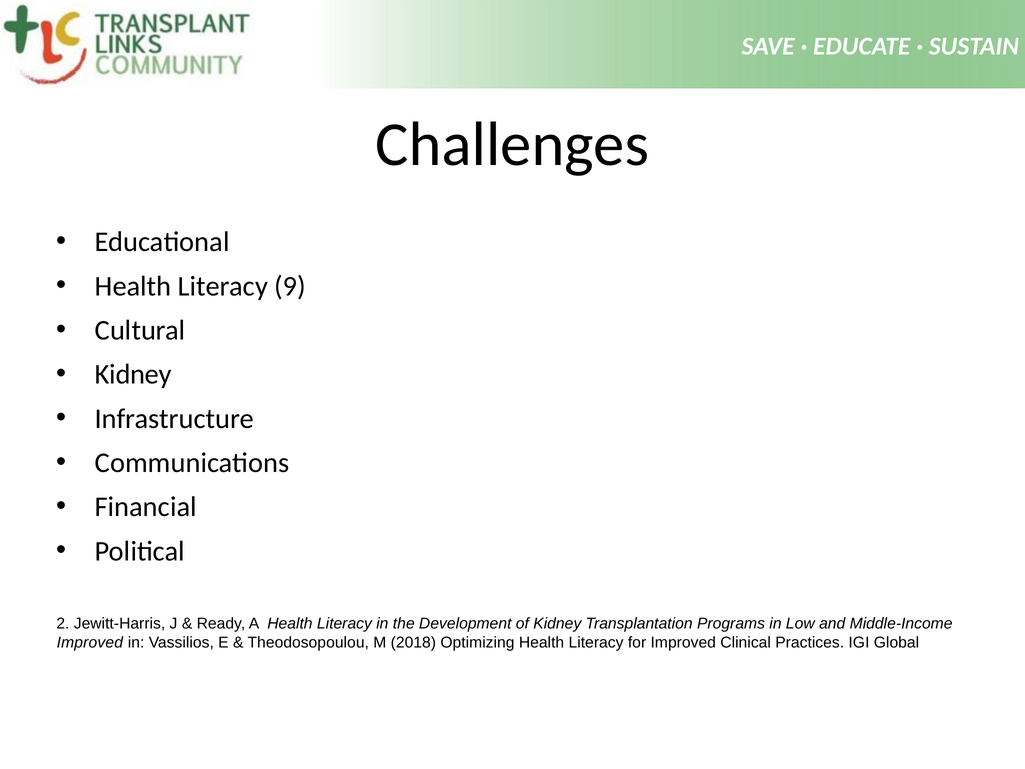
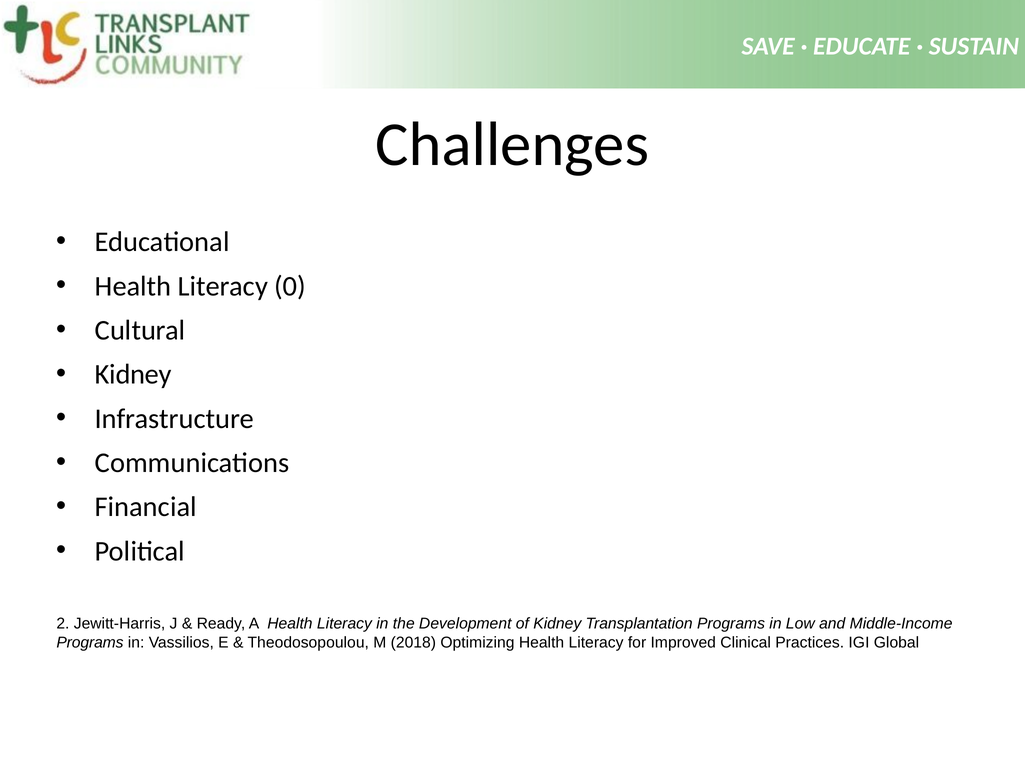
9: 9 -> 0
Improved at (90, 642): Improved -> Programs
